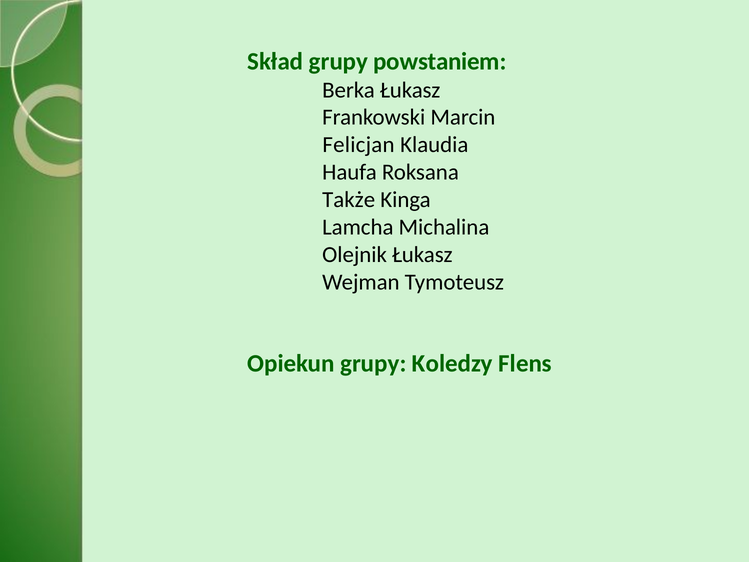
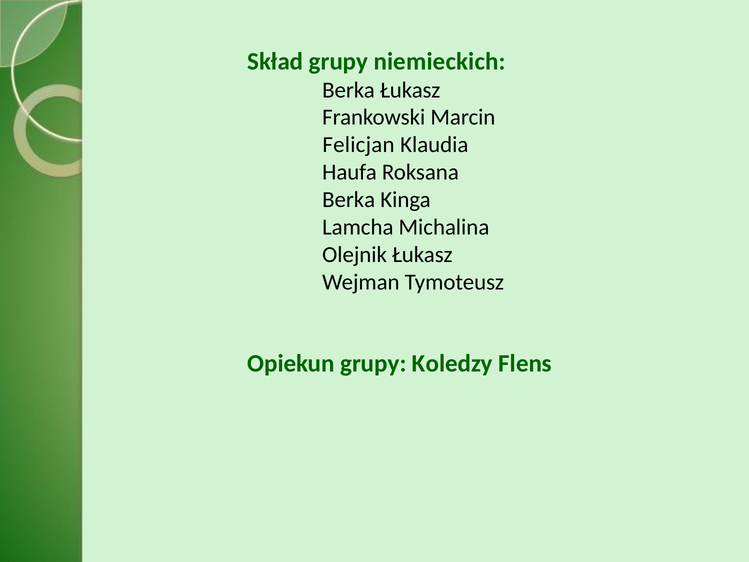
powstaniem: powstaniem -> niemieckich
Także at (349, 200): Także -> Berka
